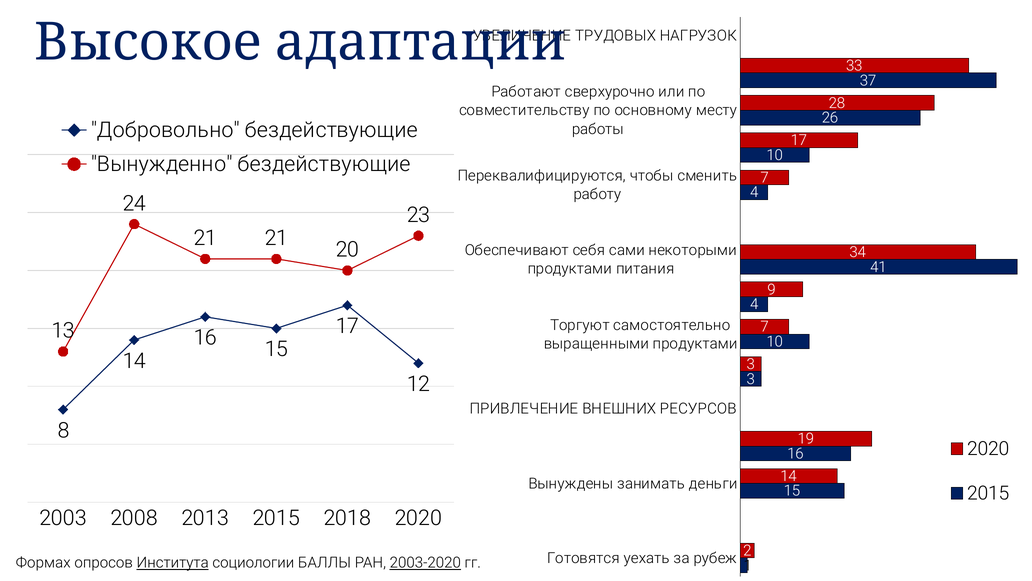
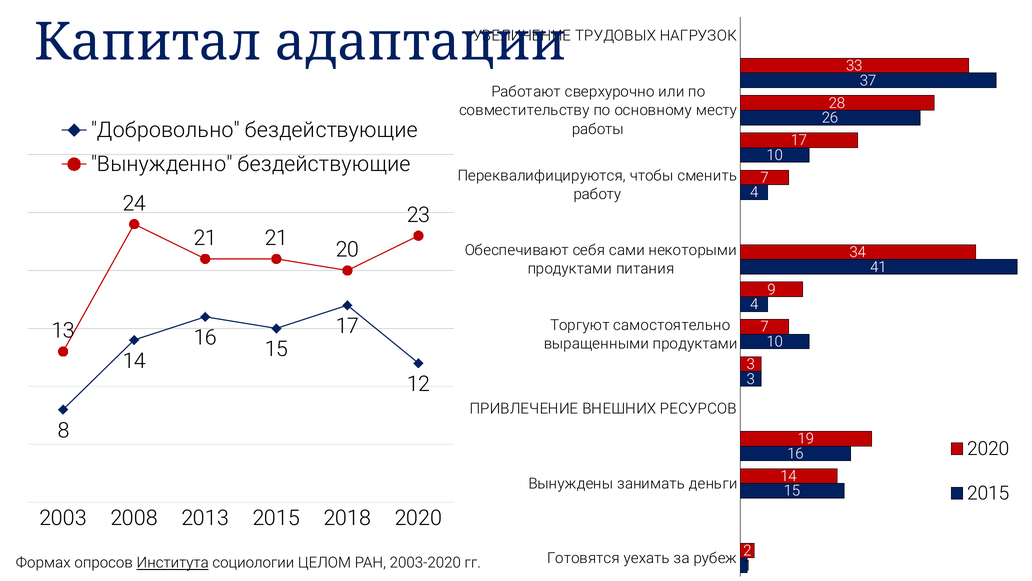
Высокое: Высокое -> Капитал
БАЛЛЫ: БАЛЛЫ -> ЦЕЛОМ
2003-2020 underline: present -> none
